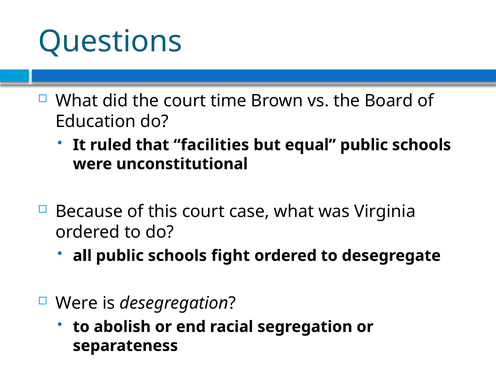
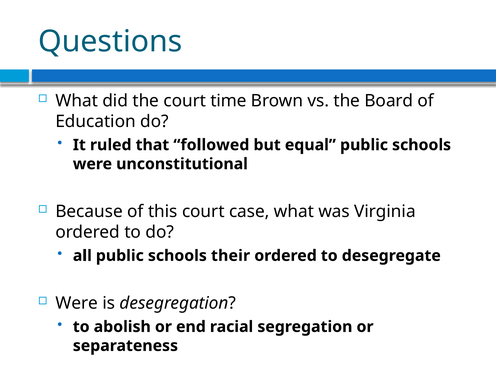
facilities: facilities -> followed
fight: fight -> their
